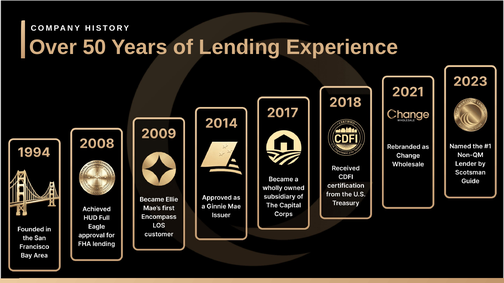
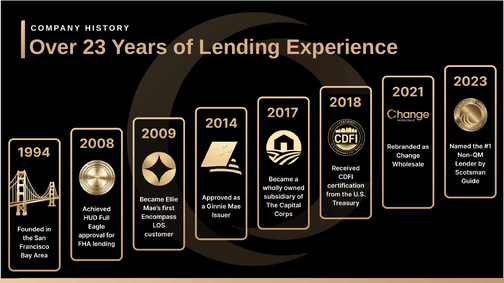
50: 50 -> 23
